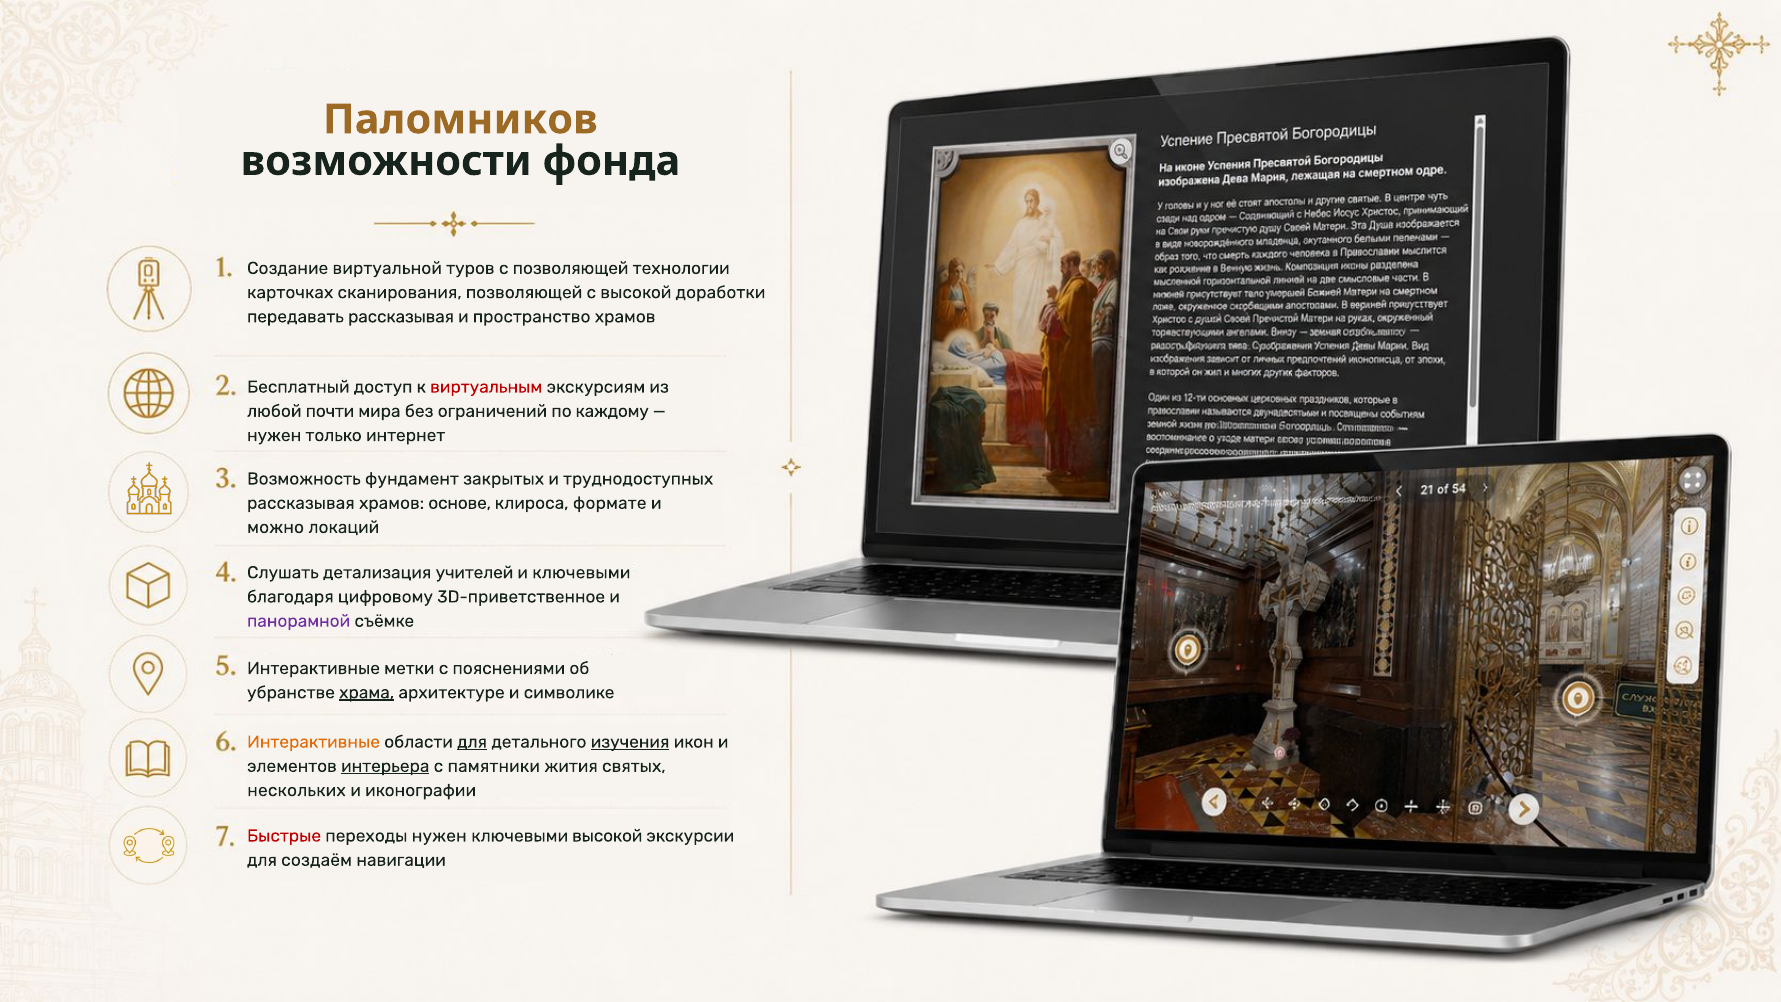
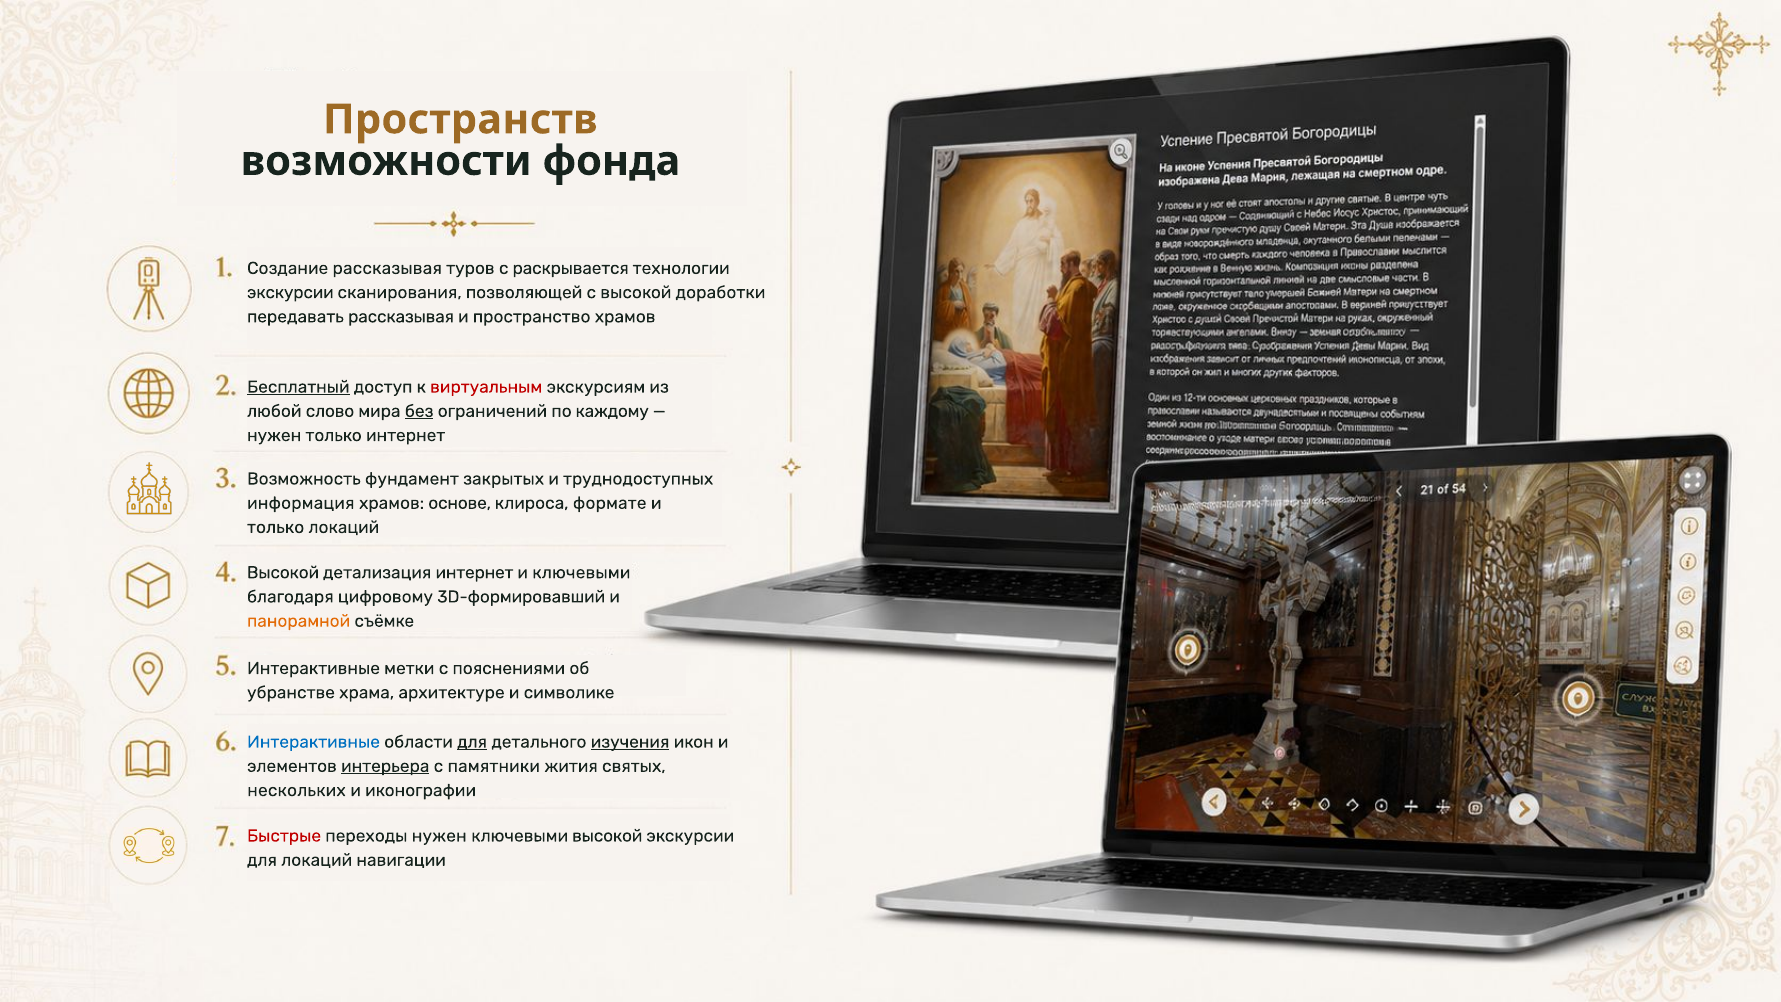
Паломников: Паломников -> Пространств
Создание виртуальной: виртуальной -> рассказывая
с позволяющей: позволяющей -> раскрывается
карточках at (290, 292): карточках -> экскурсии
Бесплатный underline: none -> present
почти: почти -> слово
без underline: none -> present
рассказывая at (301, 503): рассказывая -> информация
можно at (276, 527): можно -> только
Слушать at (283, 572): Слушать -> Высокой
детализация учителей: учителей -> интернет
3D-приветственное: 3D-приветственное -> 3D-формировавший
панорамной colour: purple -> orange
храма underline: present -> none
Интерактивные at (313, 742) colour: orange -> blue
для создаём: создаём -> локаций
